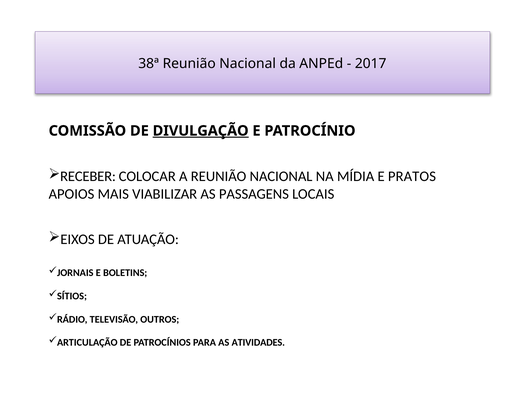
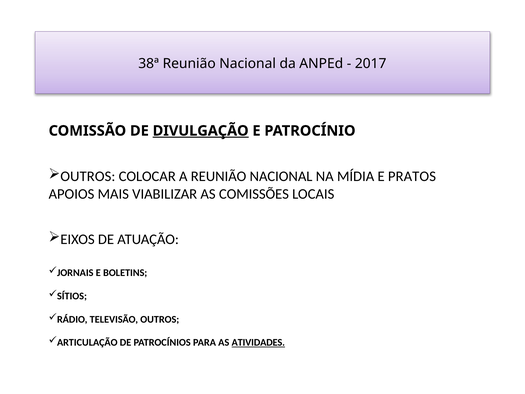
RECEBER at (88, 176): RECEBER -> OUTROS
PASSAGENS: PASSAGENS -> COMISSÕES
ATIVIDADES underline: none -> present
